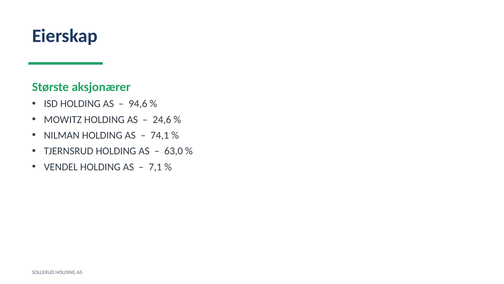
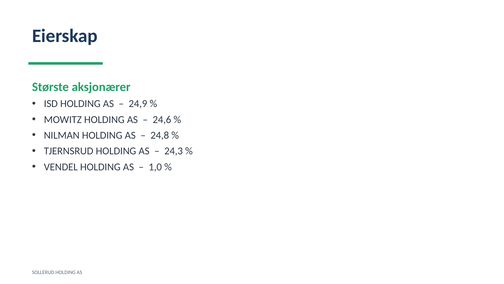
94,6: 94,6 -> 24,9
74,1: 74,1 -> 24,8
63,0: 63,0 -> 24,3
7,1: 7,1 -> 1,0
